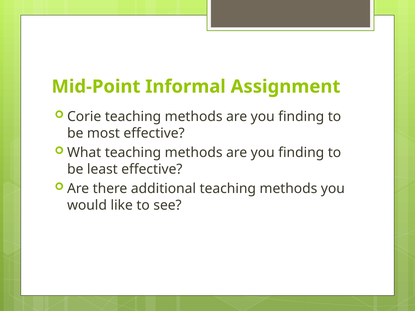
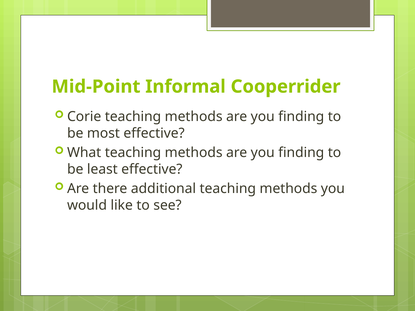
Assignment: Assignment -> Cooperrider
